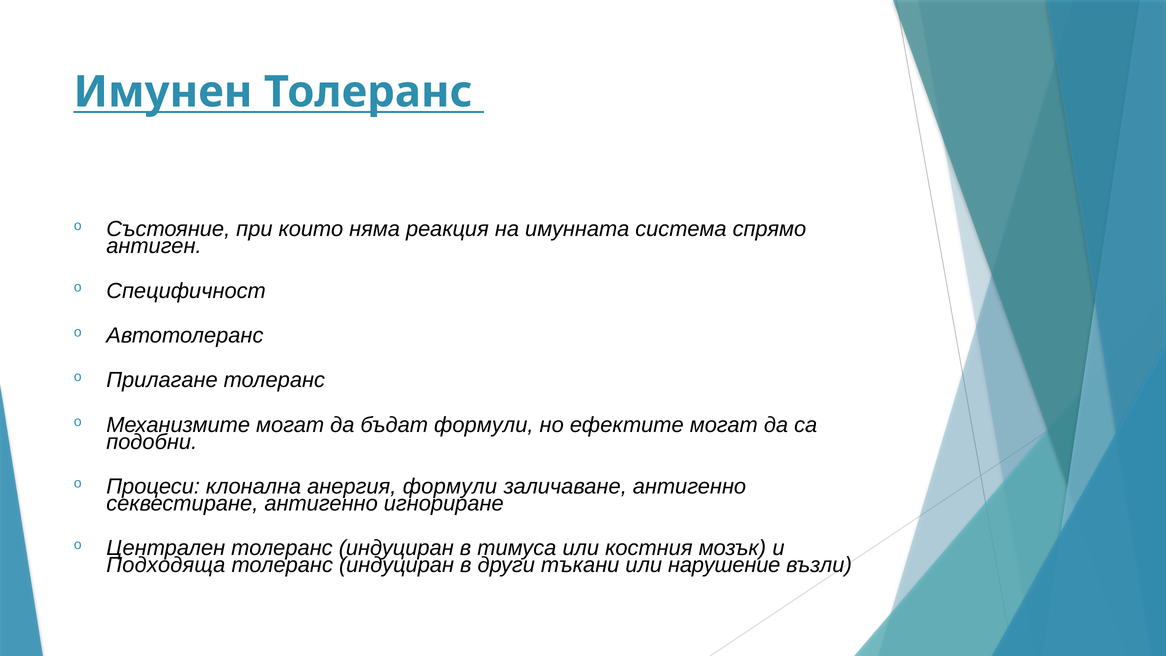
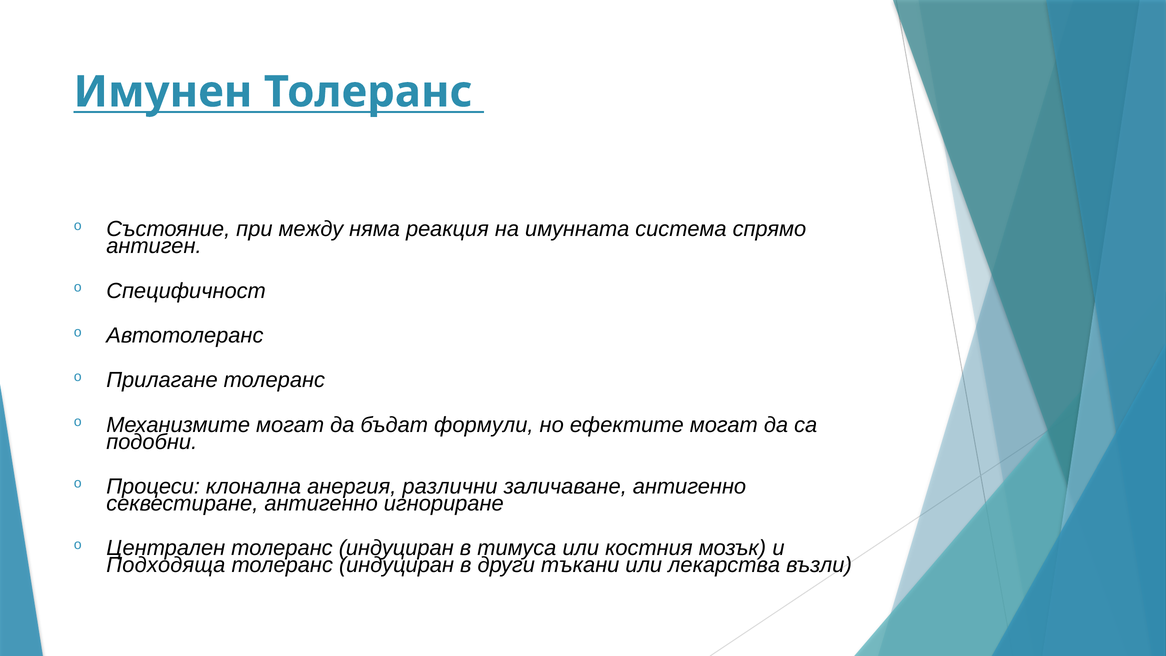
които: които -> между
анергия формули: формули -> различни
нарушение: нарушение -> лекарства
